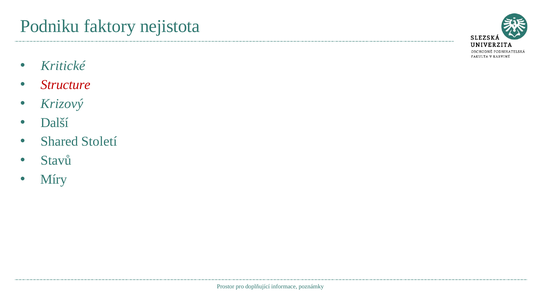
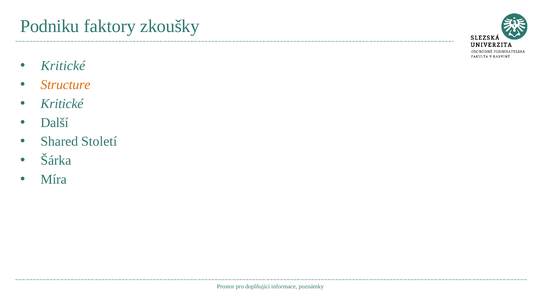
nejistota: nejistota -> zkoušky
Structure colour: red -> orange
Krizový at (62, 104): Krizový -> Kritické
Stavů: Stavů -> Šárka
Míry: Míry -> Míra
